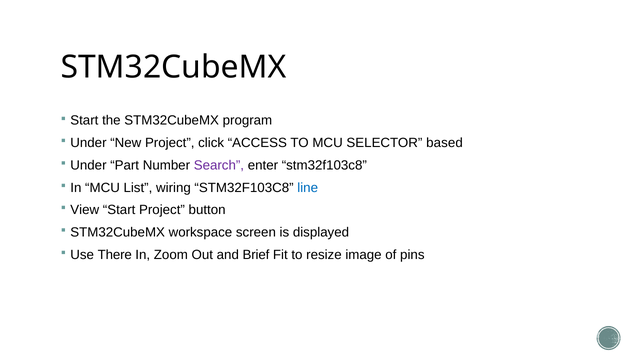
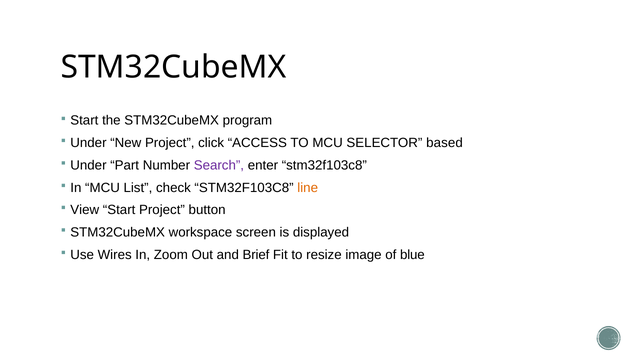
wiring: wiring -> check
line colour: blue -> orange
There: There -> Wires
pins: pins -> blue
